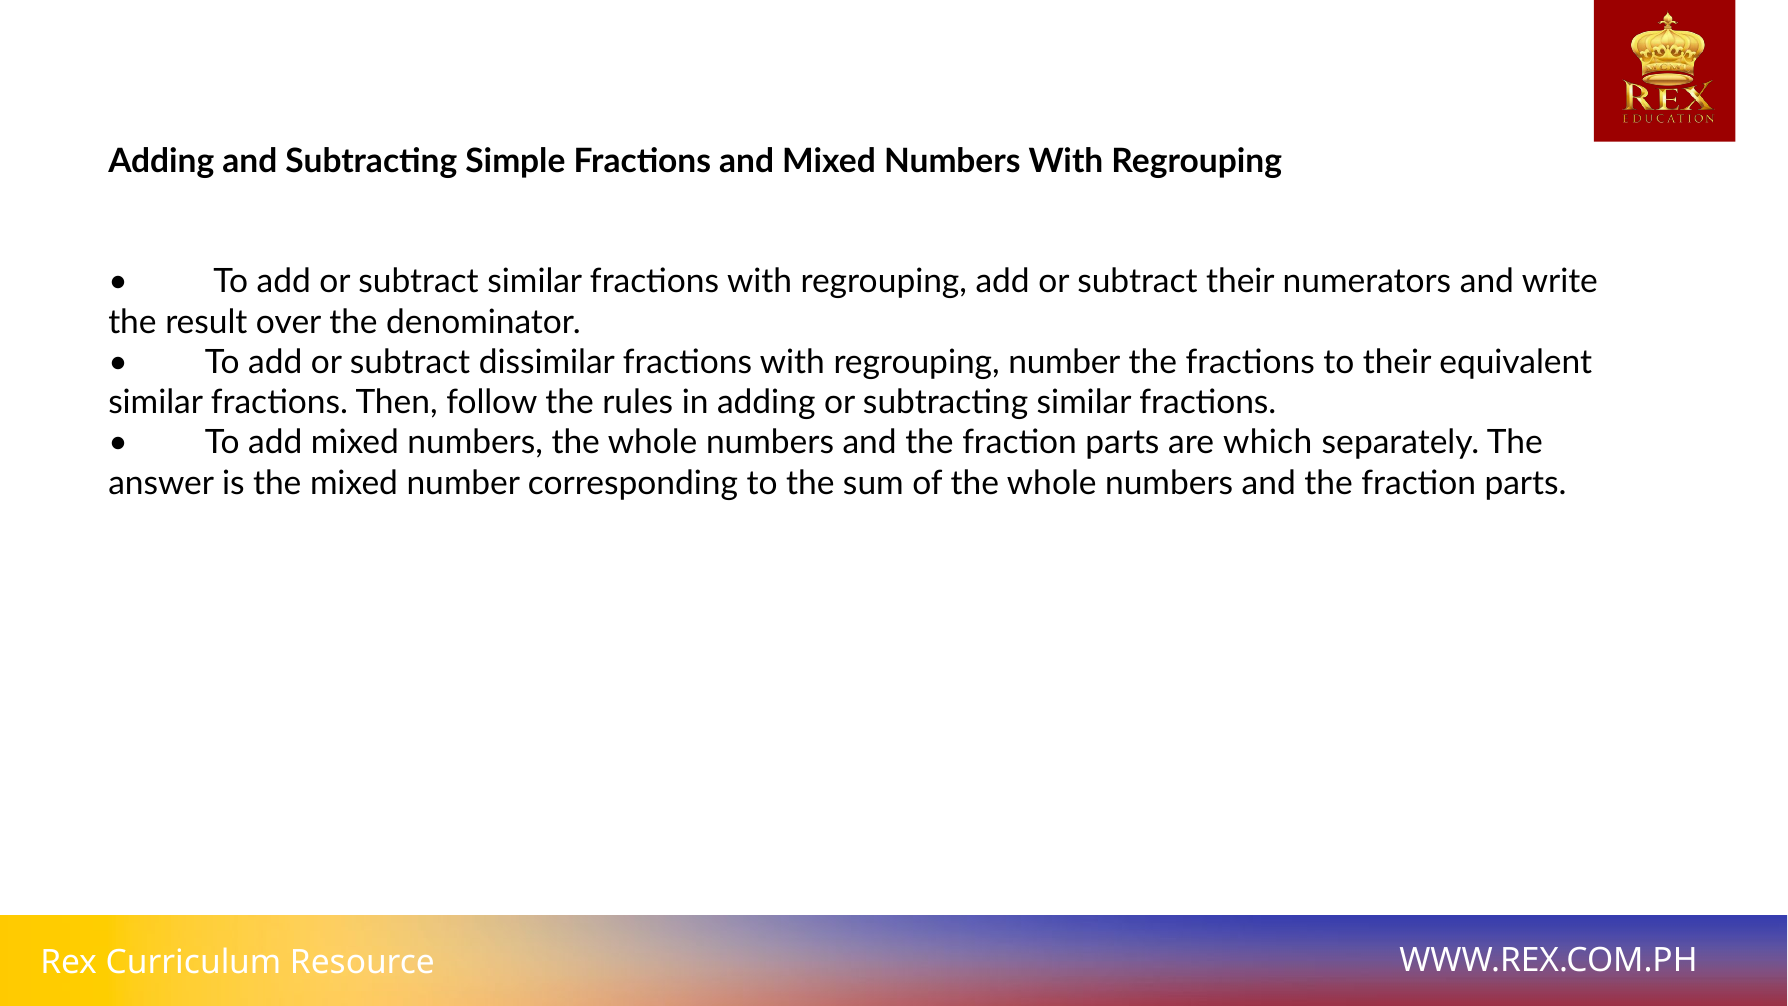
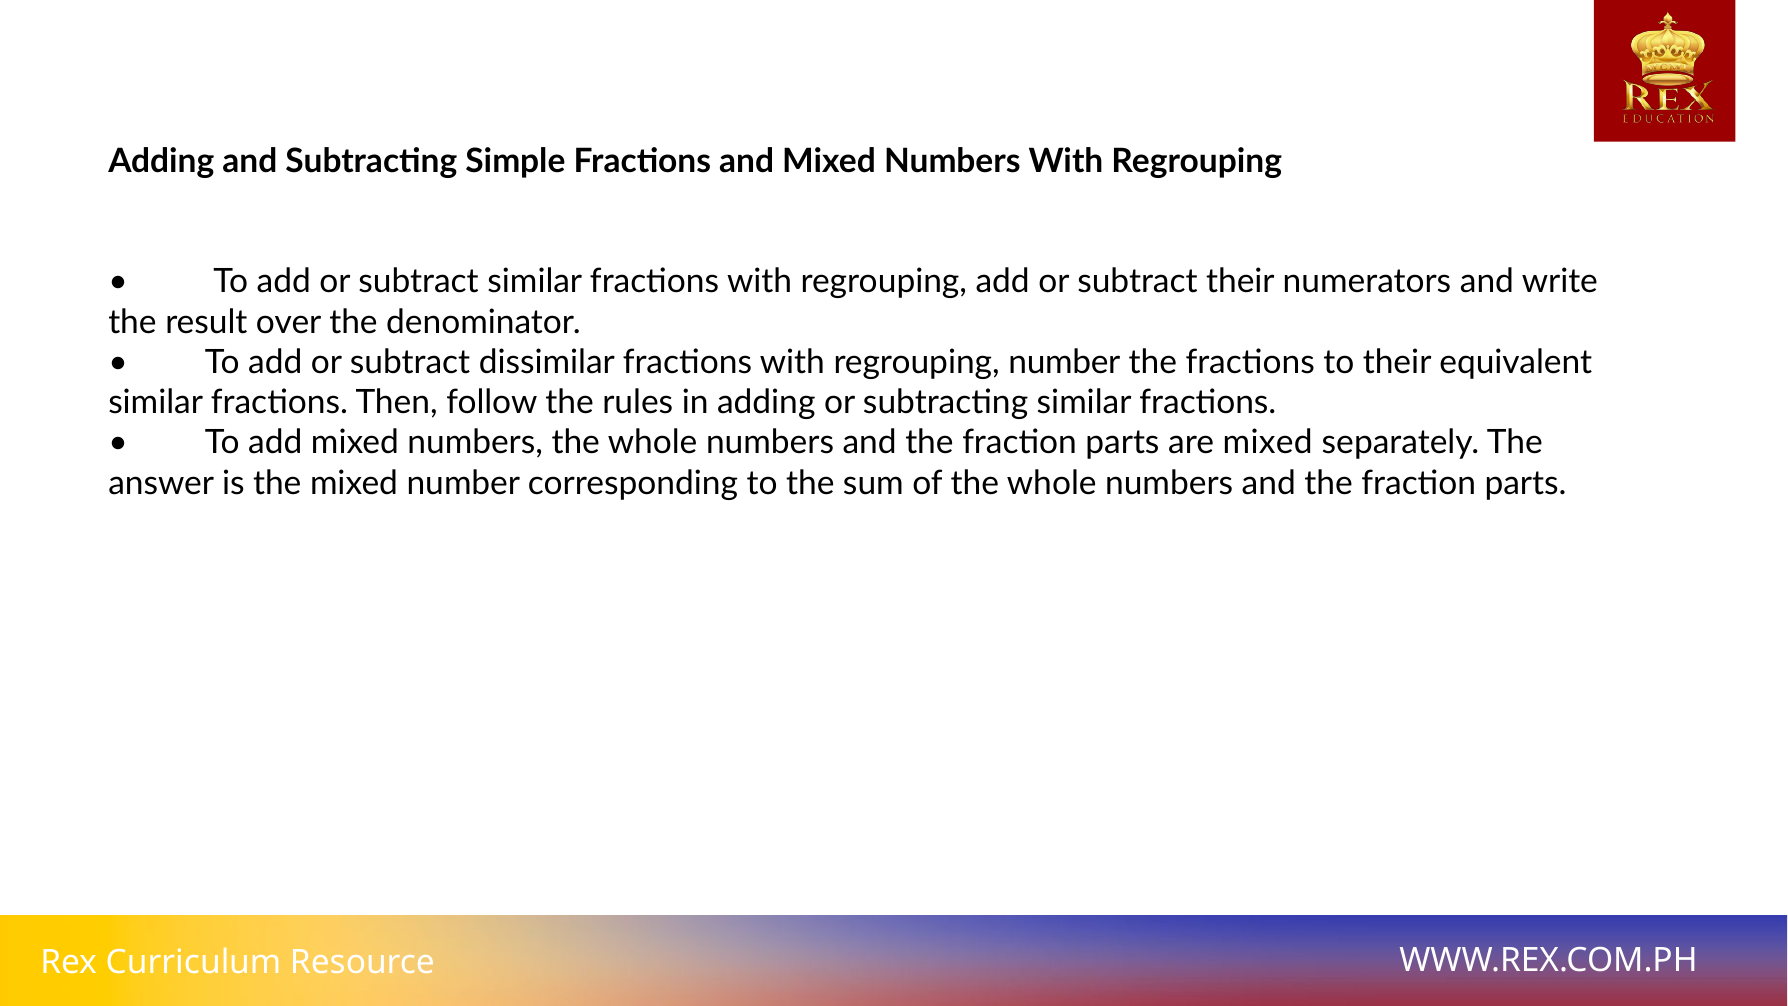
are which: which -> mixed
